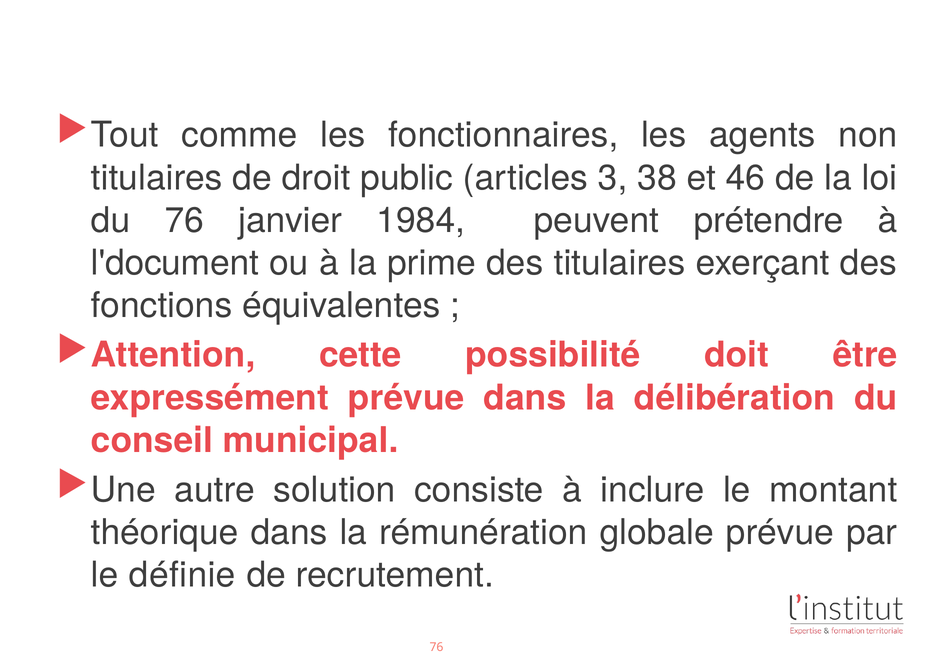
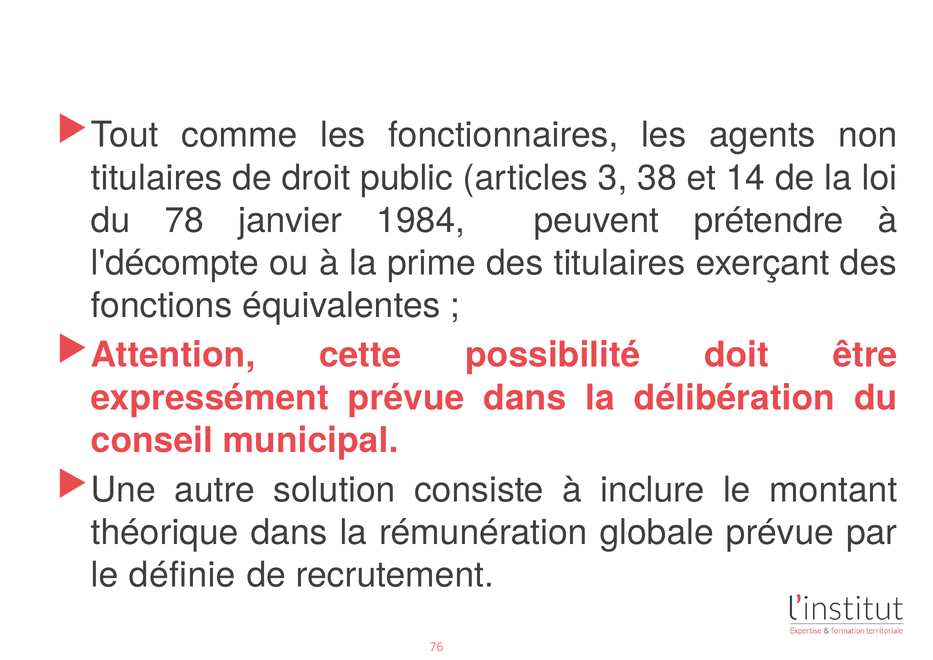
46: 46 -> 14
du 76: 76 -> 78
l'document: l'document -> l'décompte
